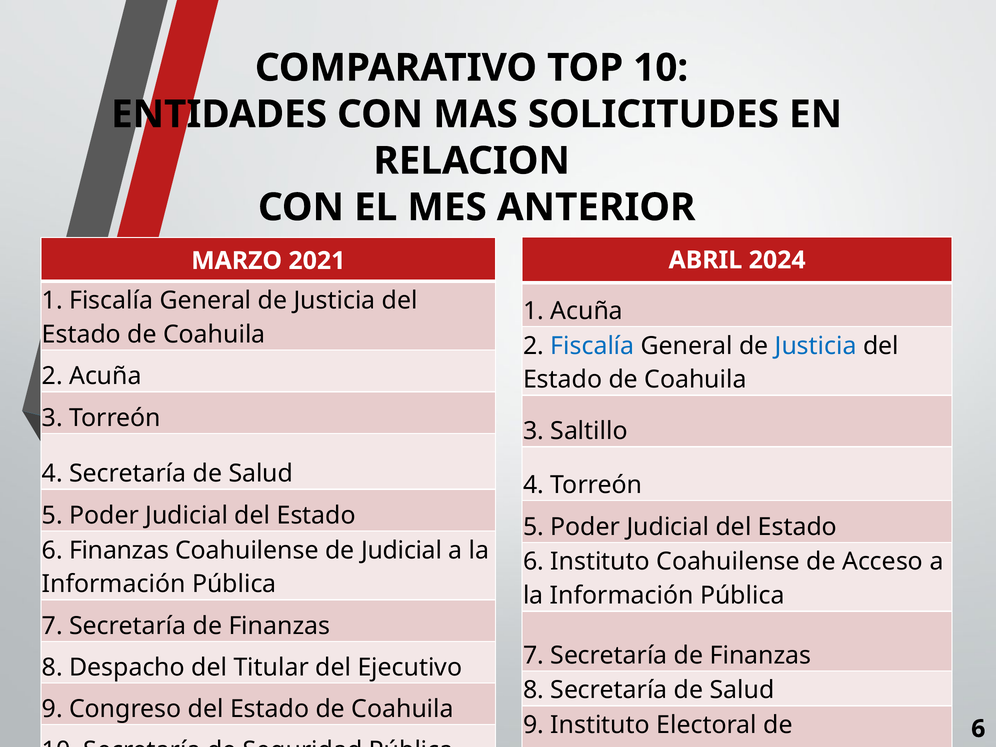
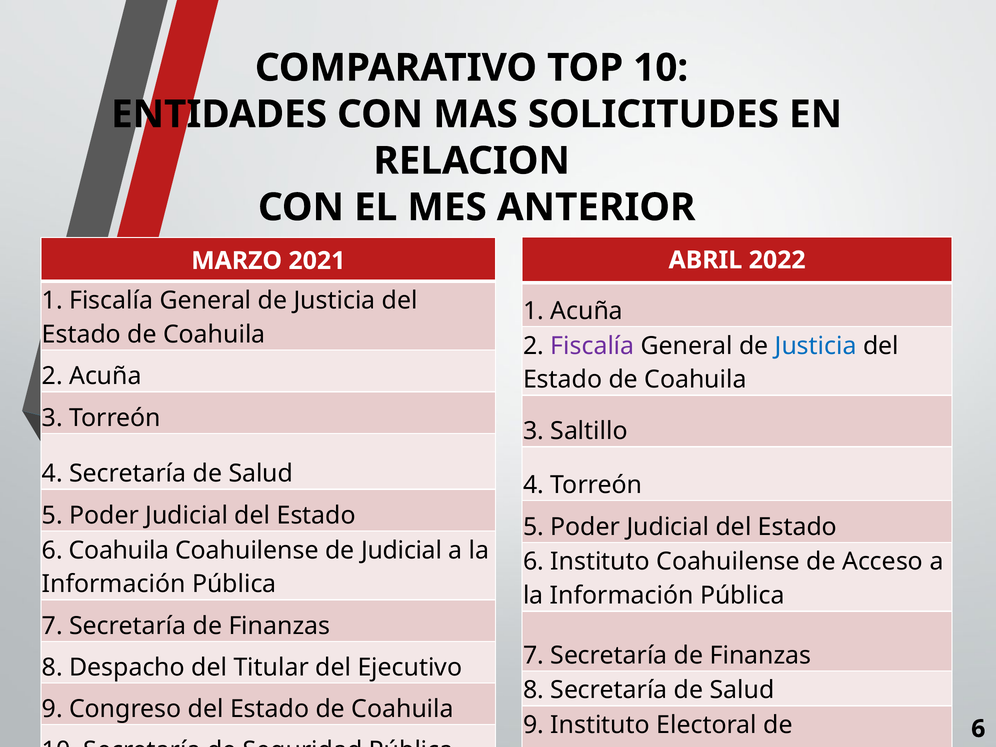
2024: 2024 -> 2022
Fiscalía at (592, 346) colour: blue -> purple
6 Finanzas: Finanzas -> Coahuila
